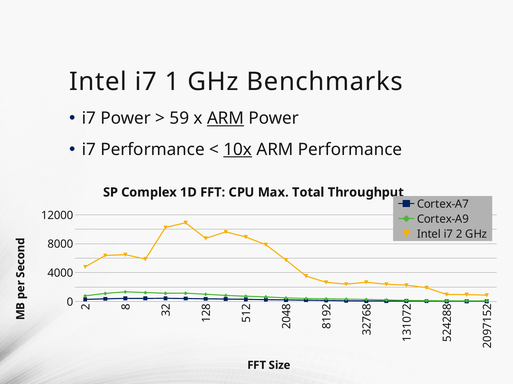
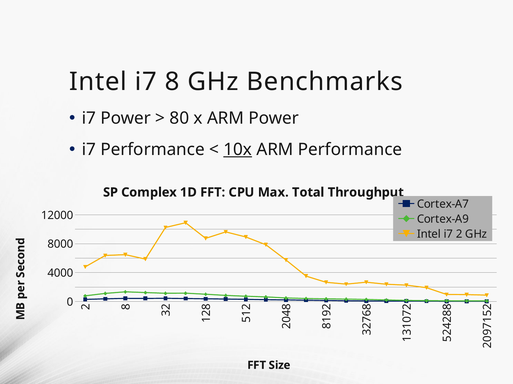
i7 1: 1 -> 8
59: 59 -> 80
ARM at (226, 119) underline: present -> none
